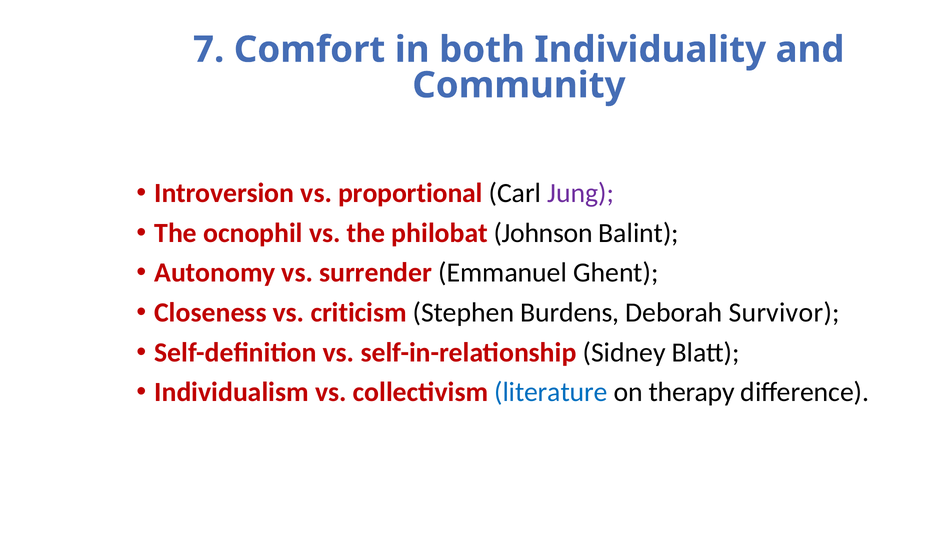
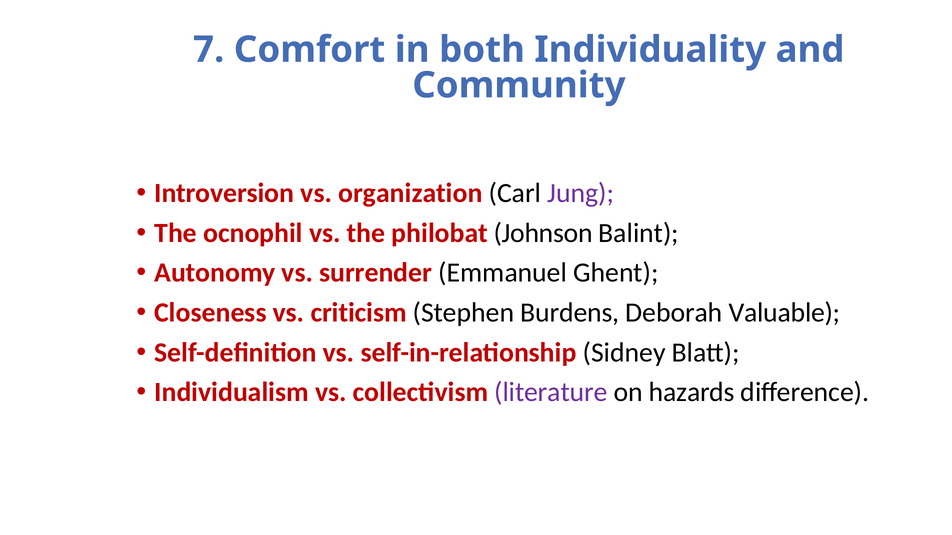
proportional: proportional -> organization
Survivor: Survivor -> Valuable
literature colour: blue -> purple
therapy: therapy -> hazards
